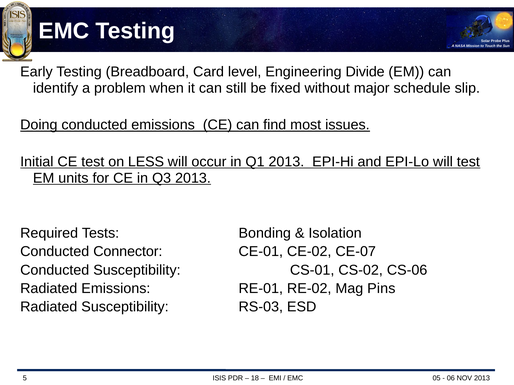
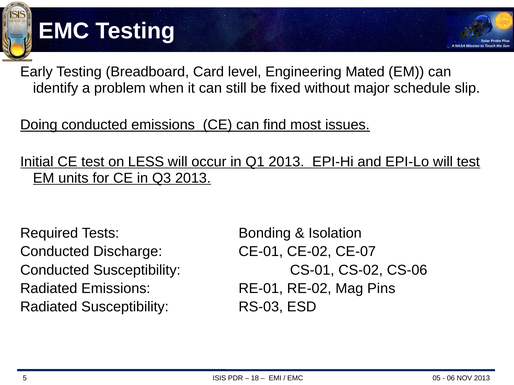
Divide: Divide -> Mated
Connector: Connector -> Discharge
